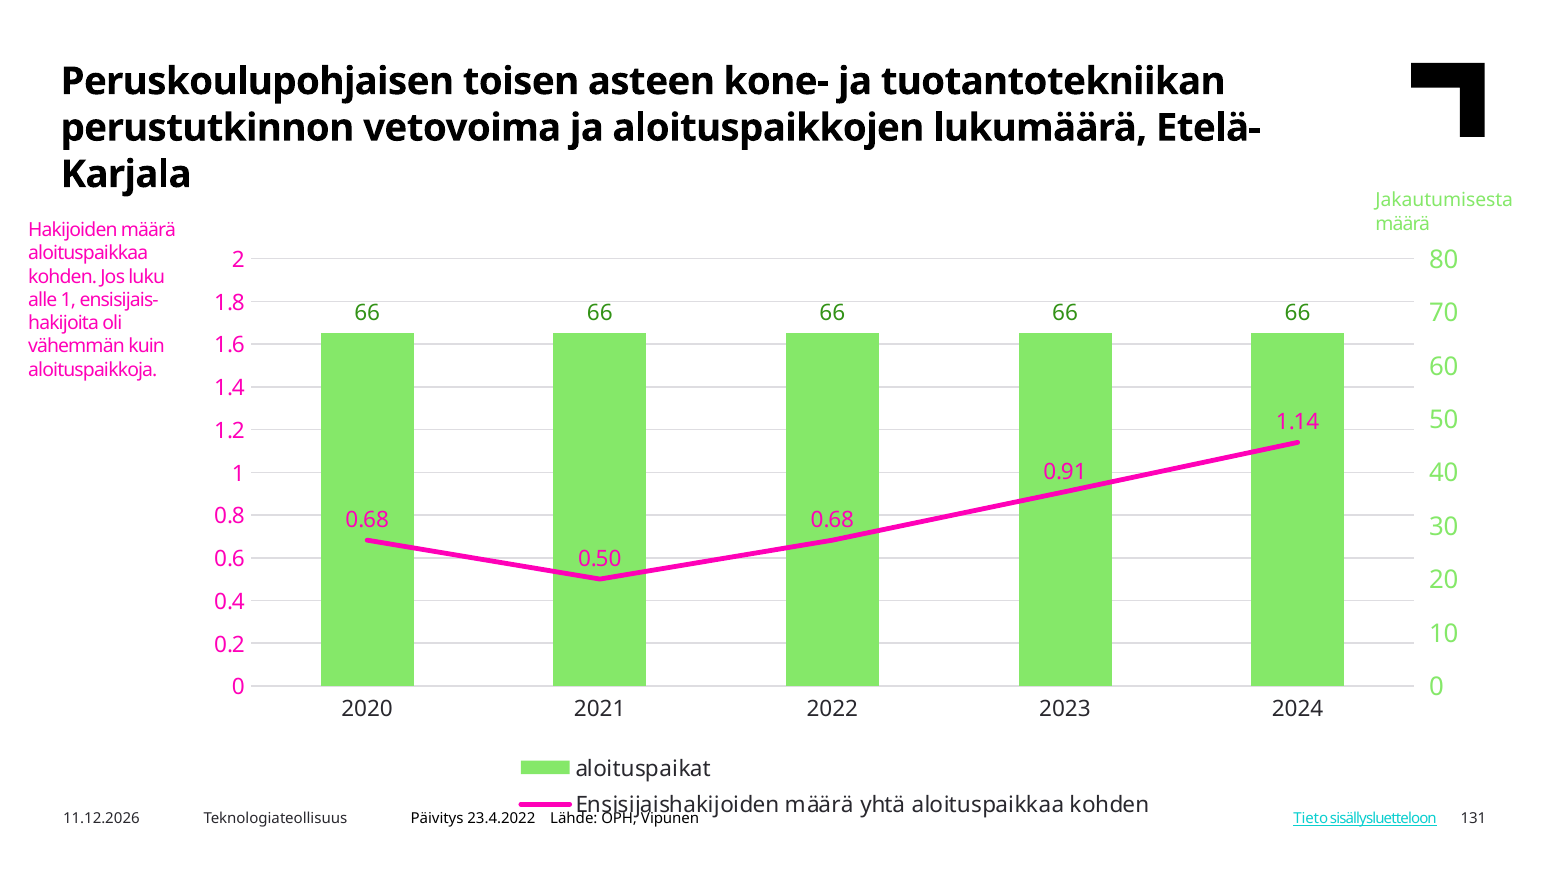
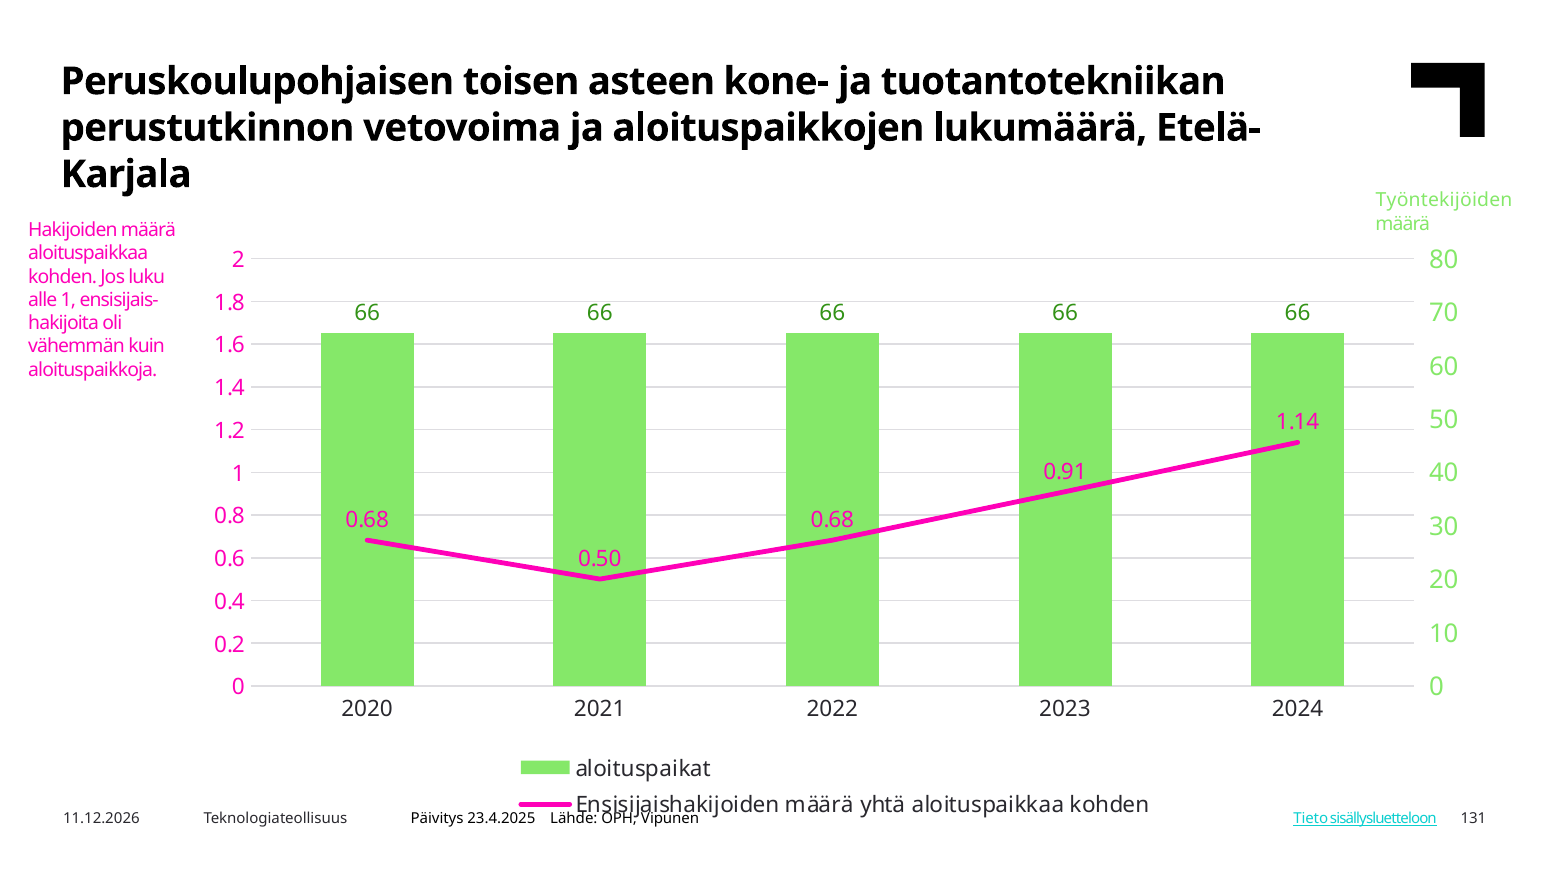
Jakautumisesta: Jakautumisesta -> Työntekijöiden
23.4.2022: 23.4.2022 -> 23.4.2025
